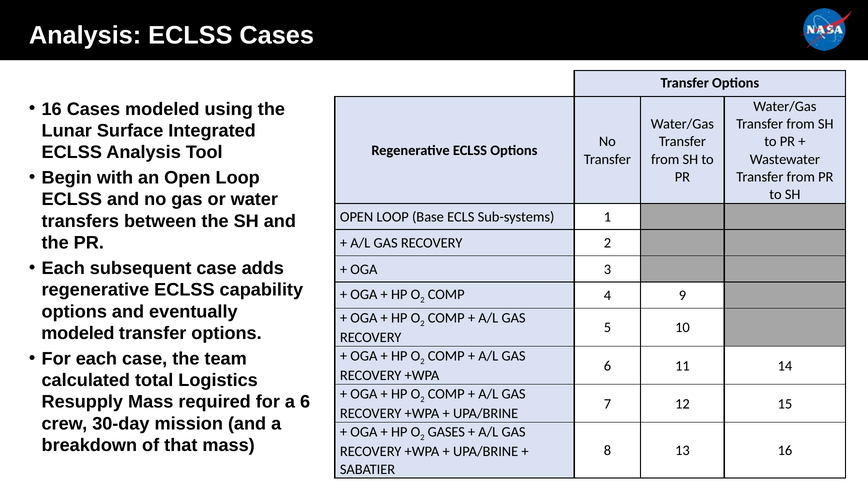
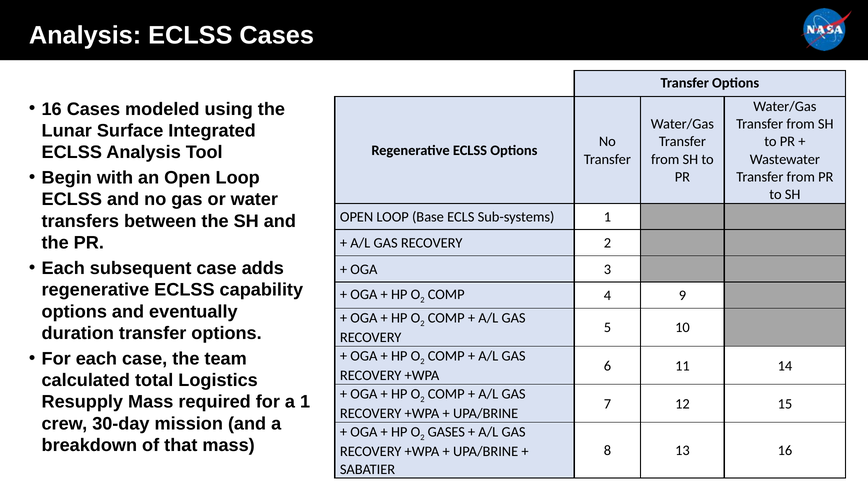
modeled at (78, 333): modeled -> duration
a 6: 6 -> 1
